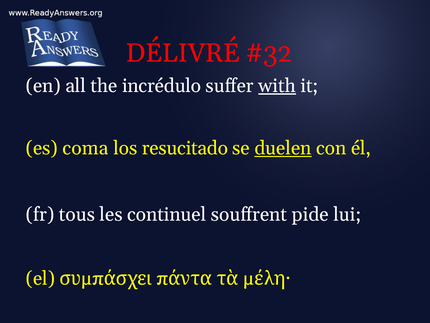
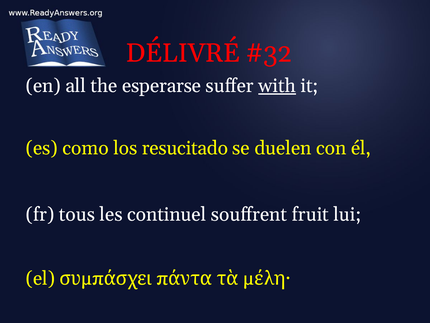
incrédulo: incrédulo -> esperarse
coma: coma -> como
duelen underline: present -> none
pide: pide -> fruit
